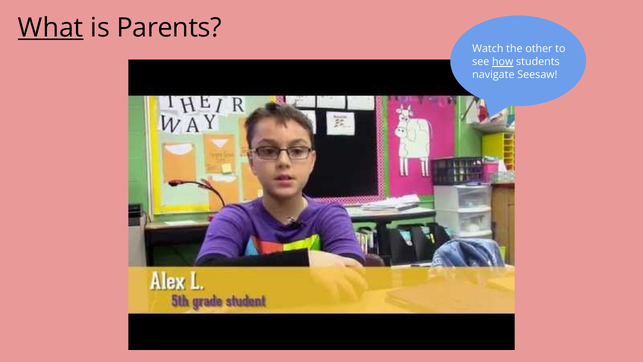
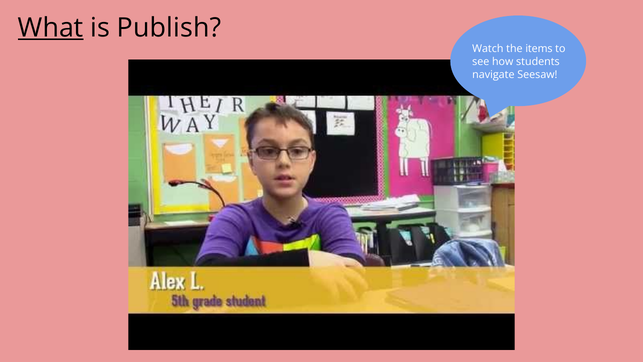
Parents: Parents -> Publish
other: other -> items
how underline: present -> none
